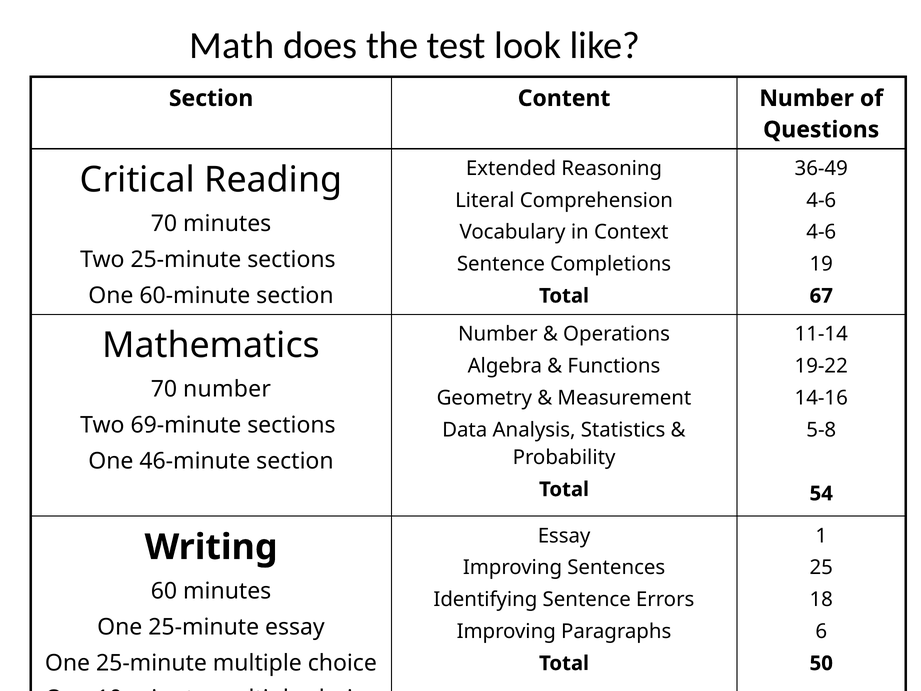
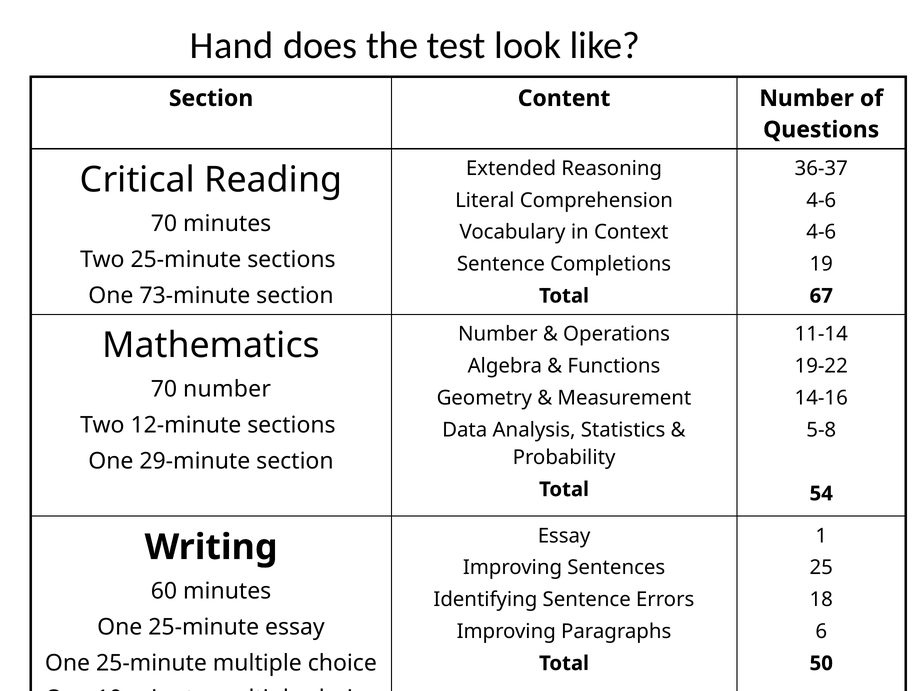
Math: Math -> Hand
36-49: 36-49 -> 36-37
60-minute: 60-minute -> 73-minute
69-minute: 69-minute -> 12-minute
46-minute: 46-minute -> 29-minute
